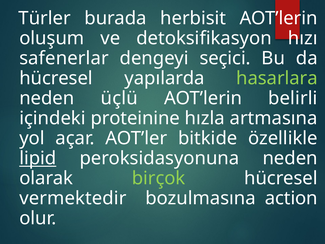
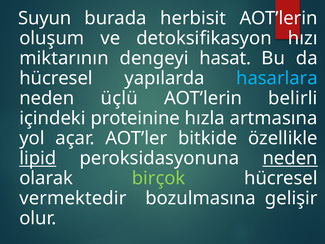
Türler: Türler -> Suyun
safenerlar: safenerlar -> miktarının
seçici: seçici -> hasat
hasarlara colour: light green -> light blue
neden at (290, 158) underline: none -> present
action: action -> gelişir
